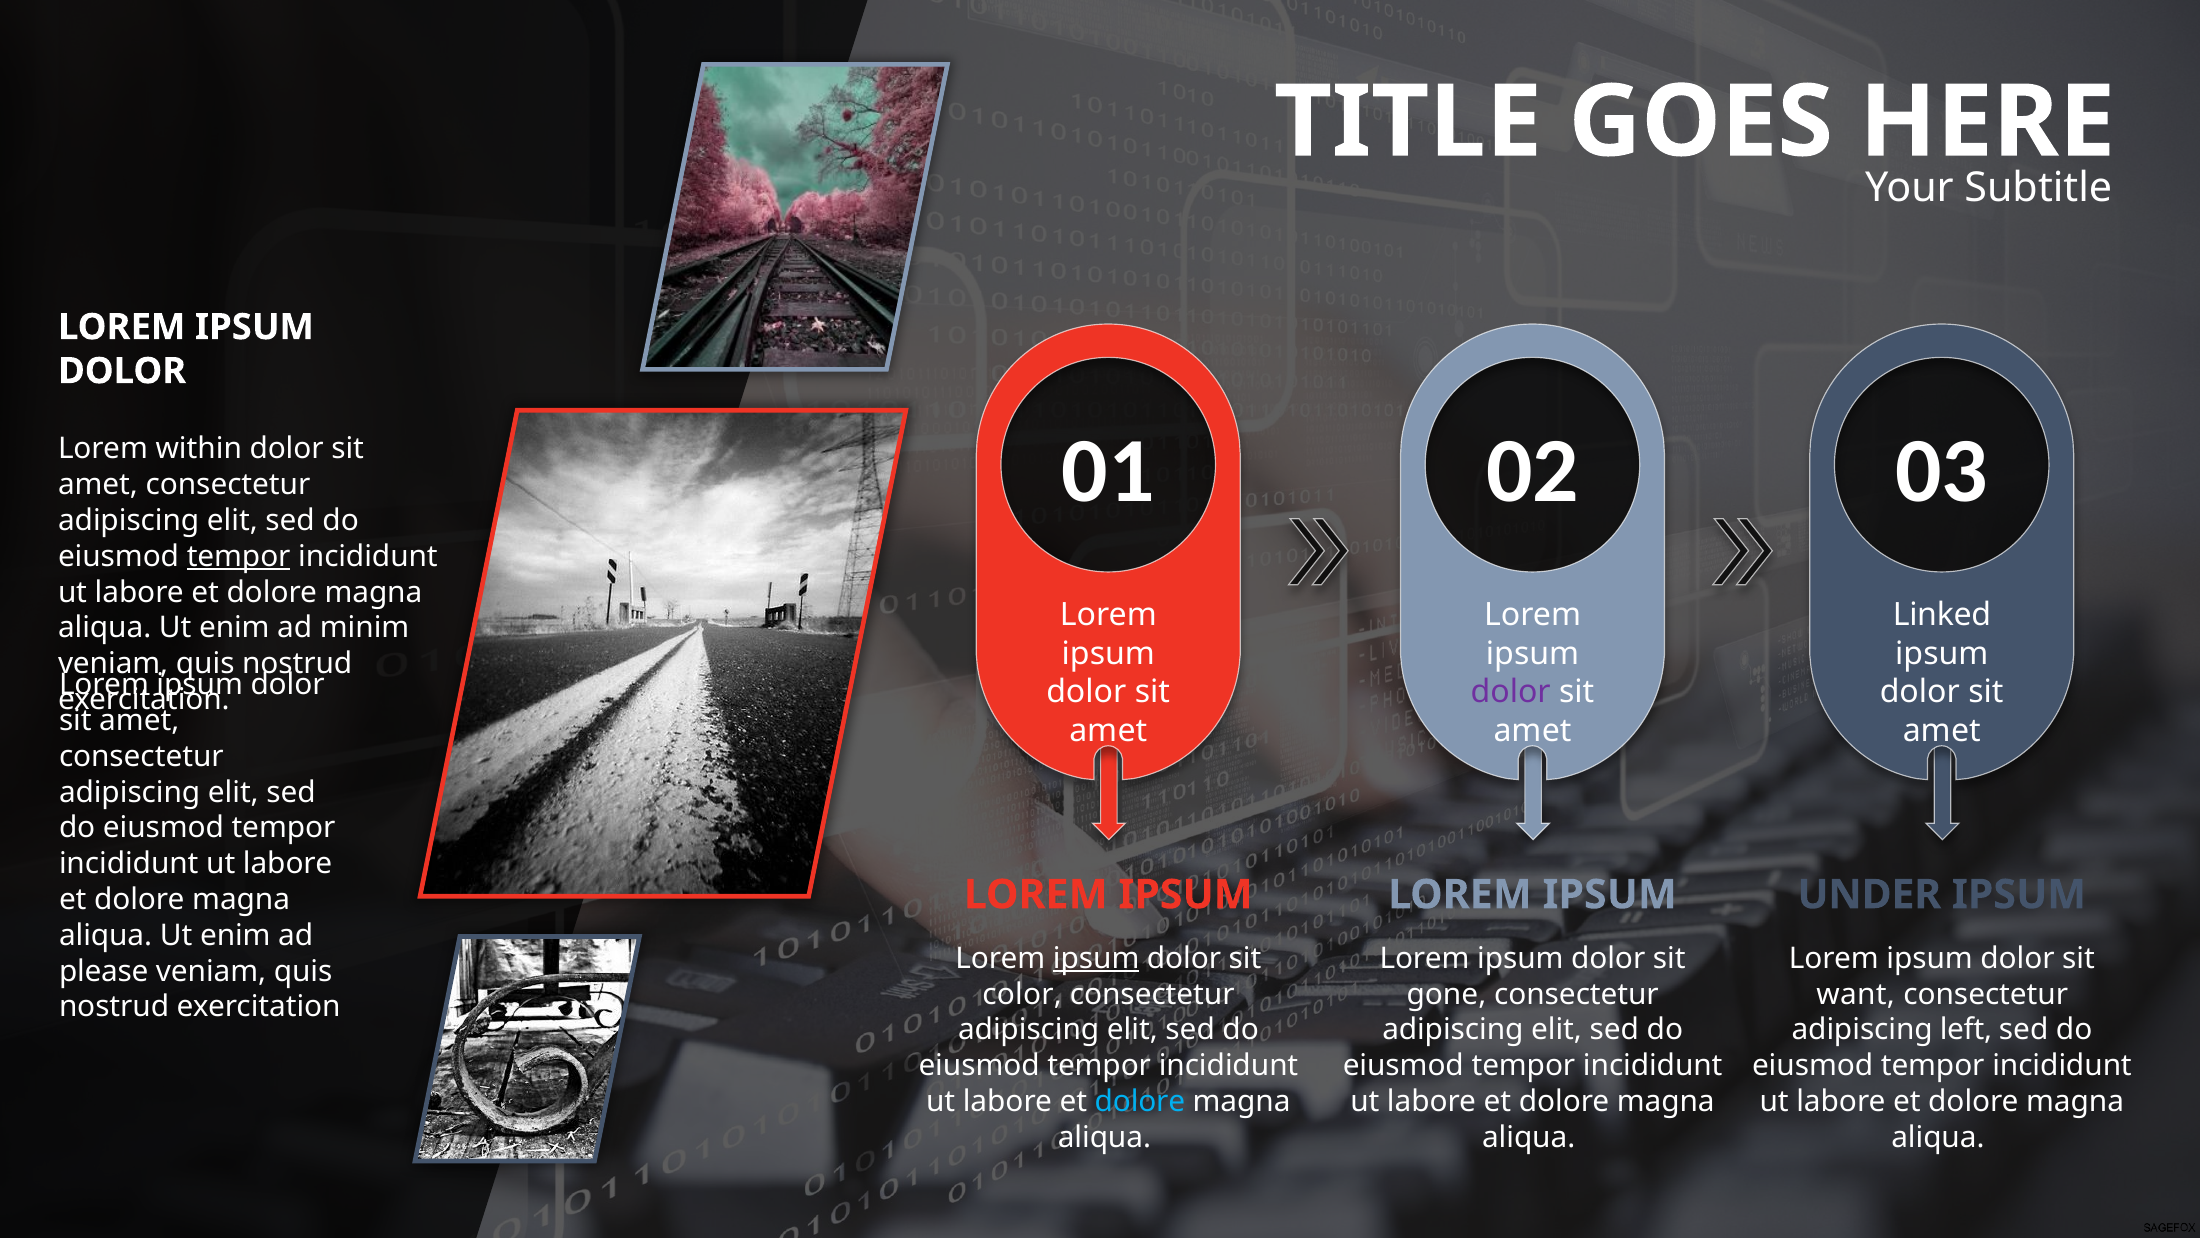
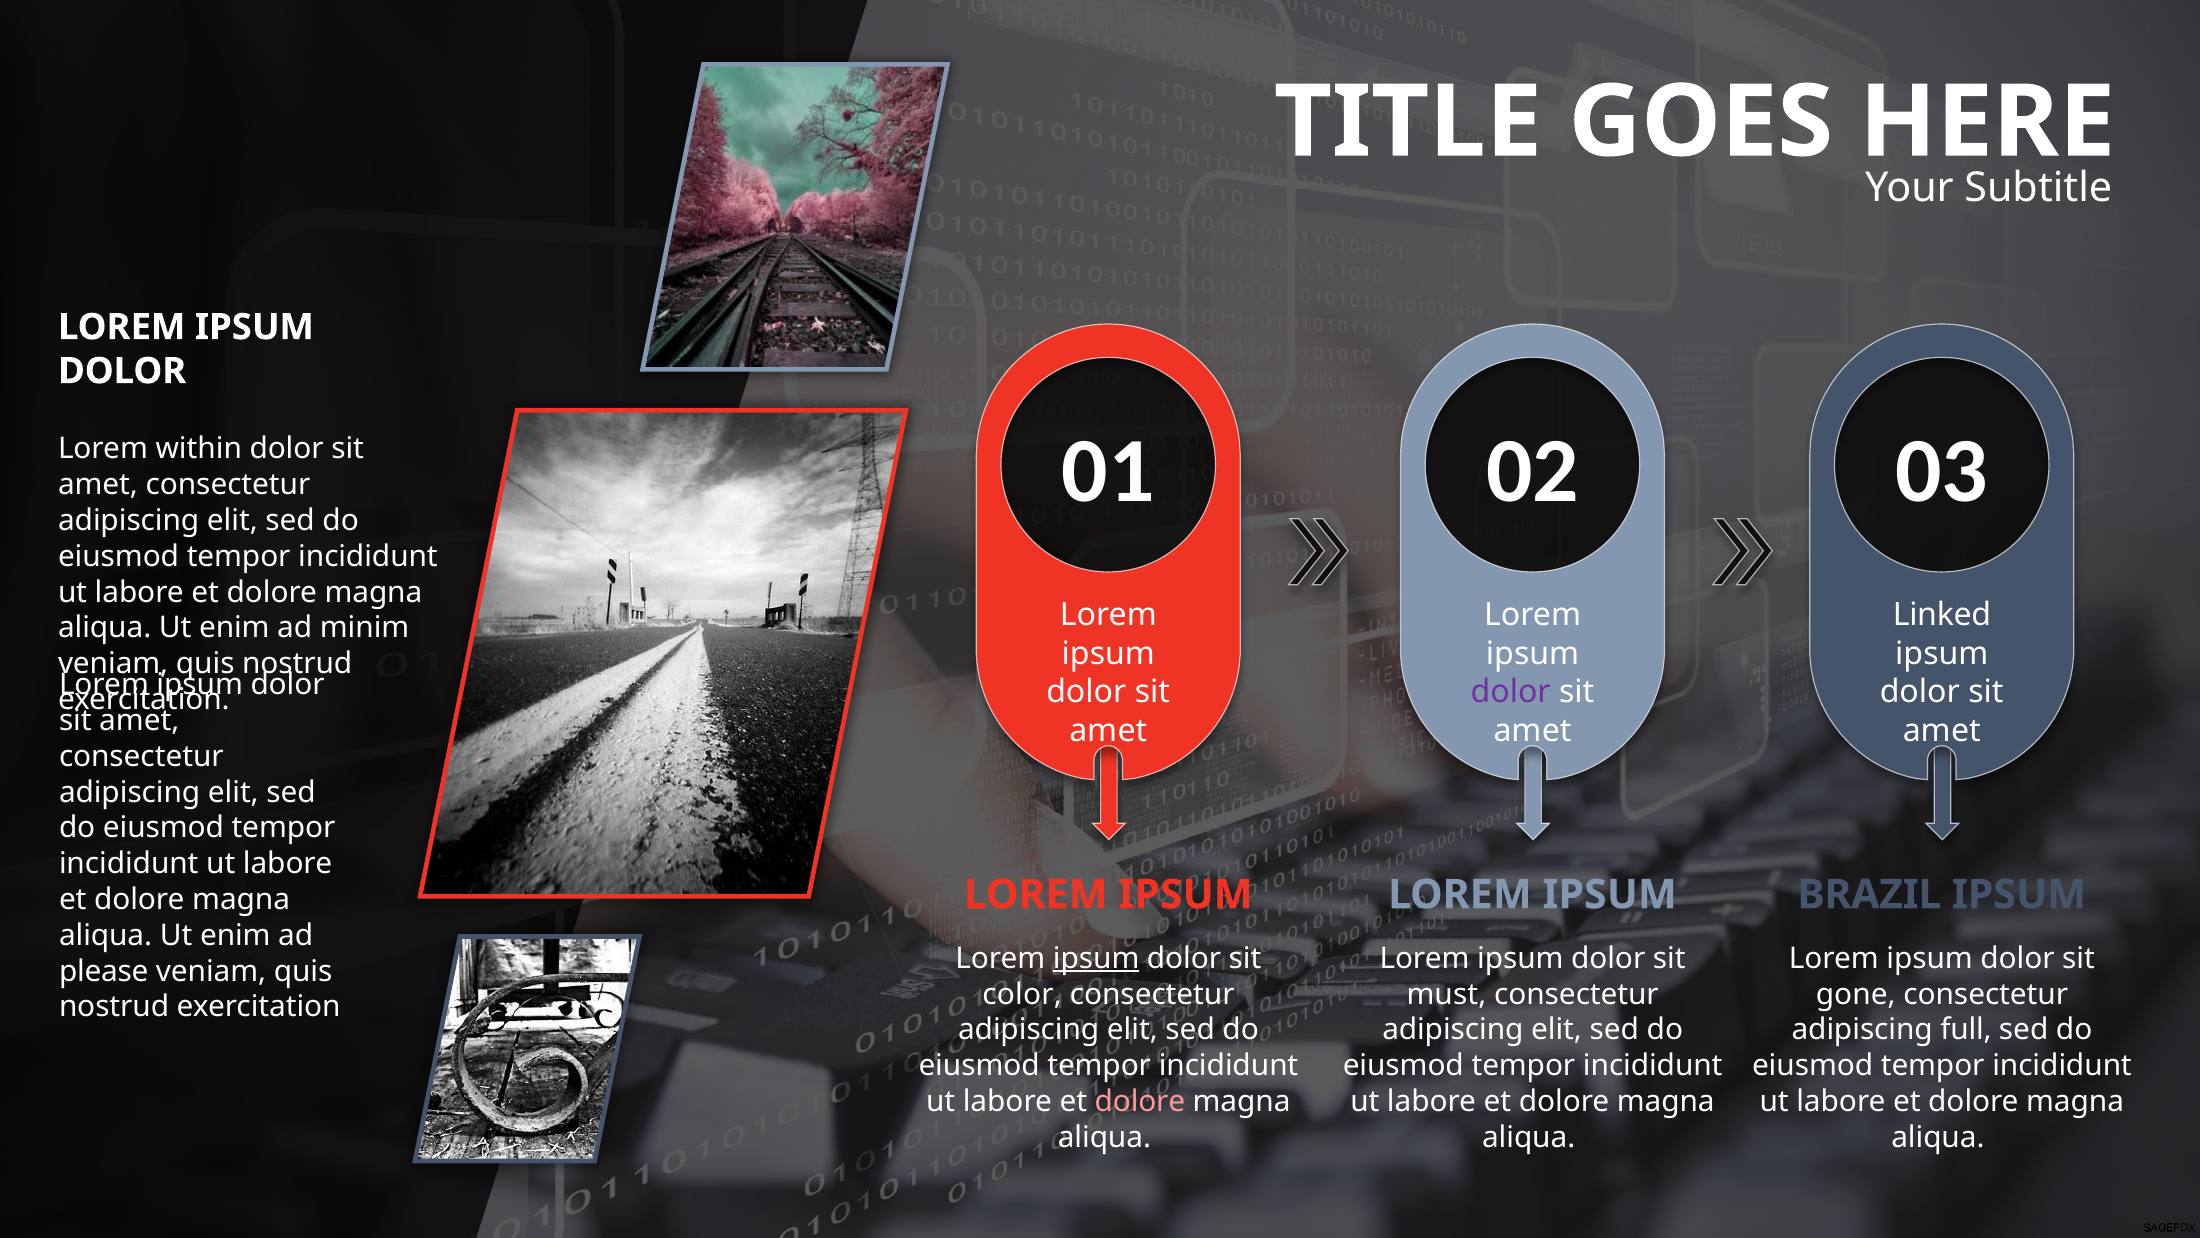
tempor at (239, 556) underline: present -> none
UNDER: UNDER -> BRAZIL
gone: gone -> must
want: want -> gone
left: left -> full
dolore at (1140, 1101) colour: light blue -> pink
